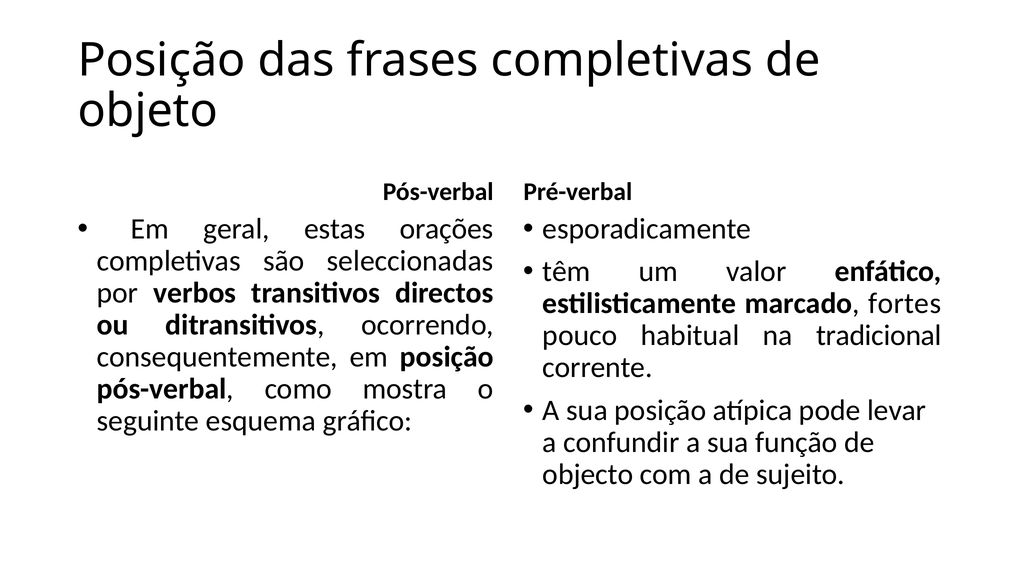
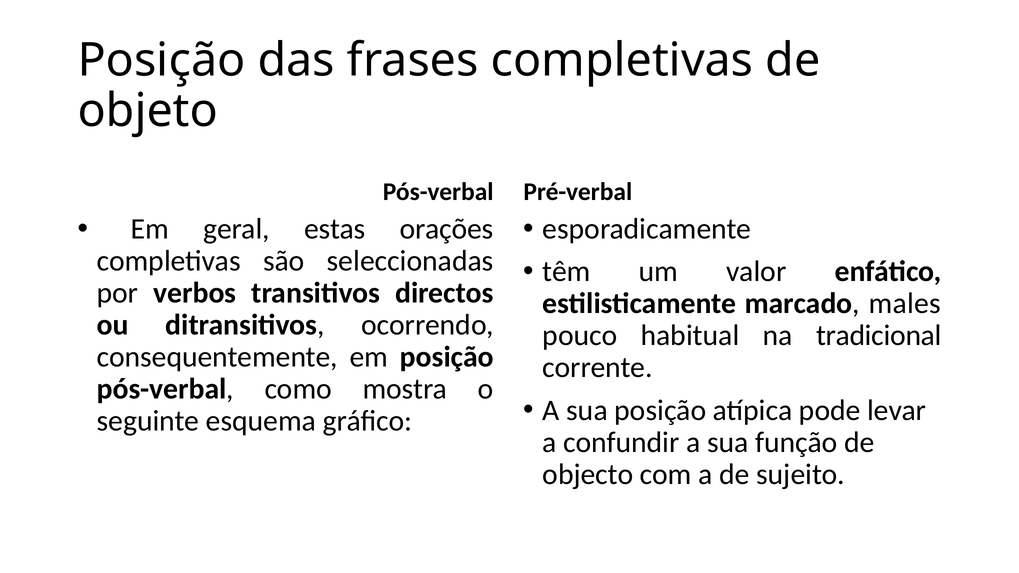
fortes: fortes -> males
